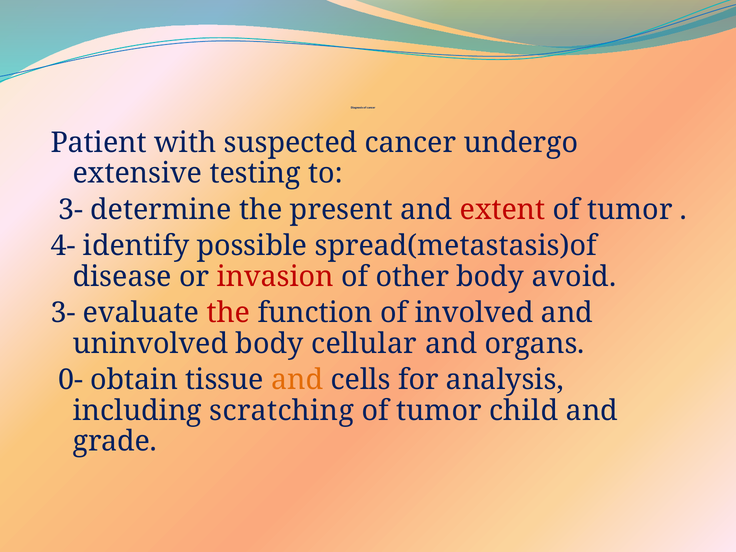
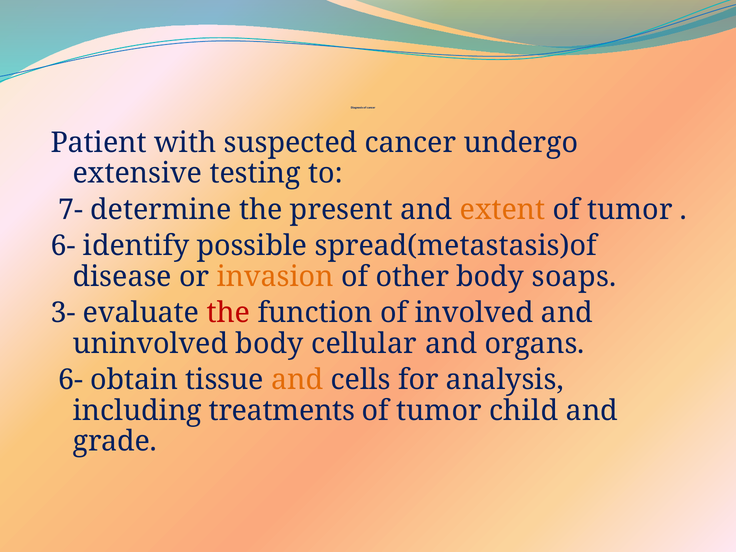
3- at (70, 210): 3- -> 7-
extent colour: red -> orange
4- at (63, 246): 4- -> 6-
invasion colour: red -> orange
avoid: avoid -> soaps
0- at (70, 380): 0- -> 6-
scratching: scratching -> treatments
